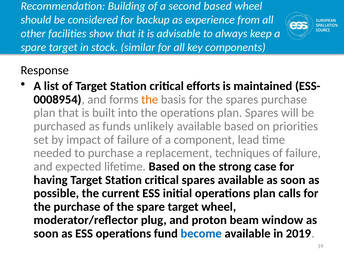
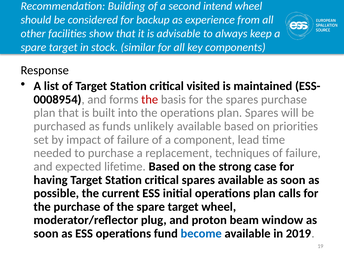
second based: based -> intend
efforts: efforts -> visited
the at (150, 99) colour: orange -> red
